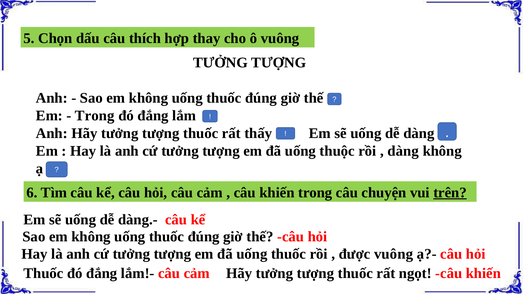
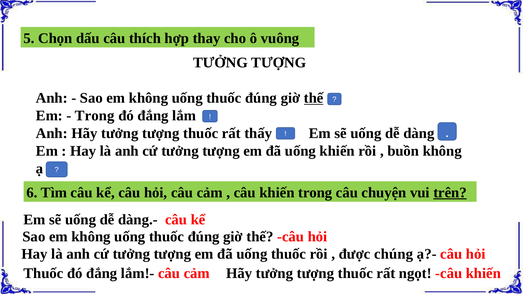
thế at (314, 98) underline: none -> present
uống thuộc: thuộc -> khiến
dàng at (403, 151): dàng -> buồn
được vuông: vuông -> chúng
